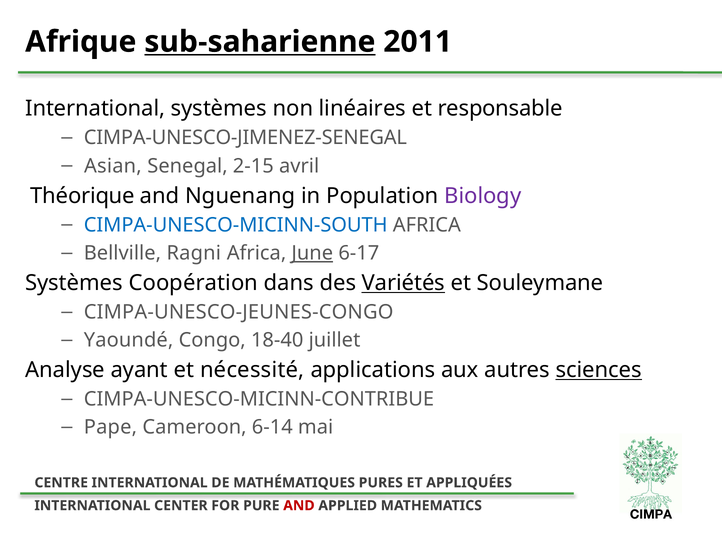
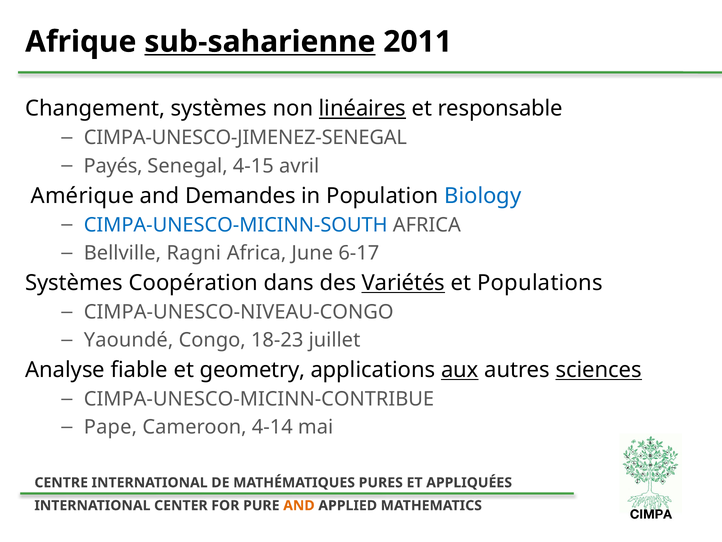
International at (95, 109): International -> Changement
linéaires underline: none -> present
Asian: Asian -> Payés
2-15: 2-15 -> 4-15
Théorique: Théorique -> Amérique
Nguenang: Nguenang -> Demandes
Biology colour: purple -> blue
June underline: present -> none
Souleymane: Souleymane -> Populations
CIMPA-UNESCO-JEUNES-CONGO: CIMPA-UNESCO-JEUNES-CONGO -> CIMPA-UNESCO-NIVEAU-CONGO
18-40: 18-40 -> 18-23
ayant: ayant -> fiable
nécessité: nécessité -> geometry
aux underline: none -> present
6-14: 6-14 -> 4-14
AND at (299, 505) colour: red -> orange
